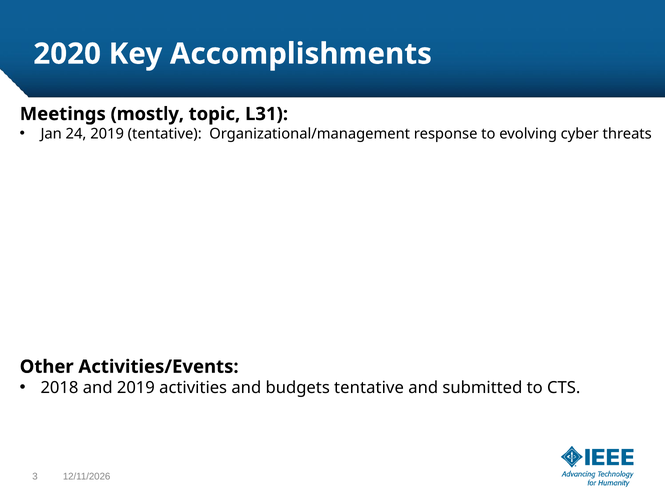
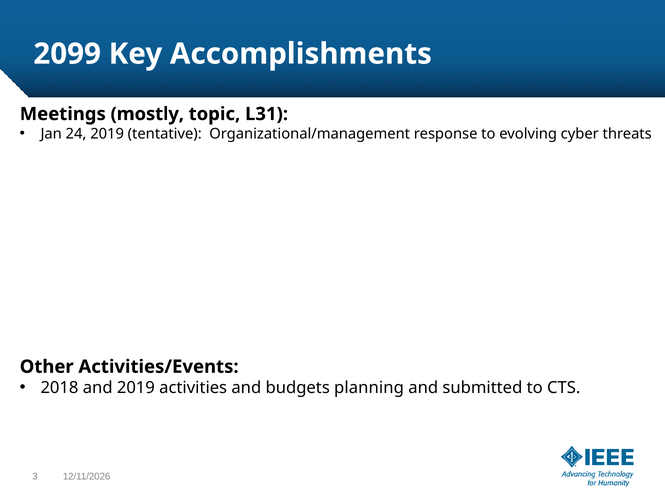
2020: 2020 -> 2099
budgets tentative: tentative -> planning
